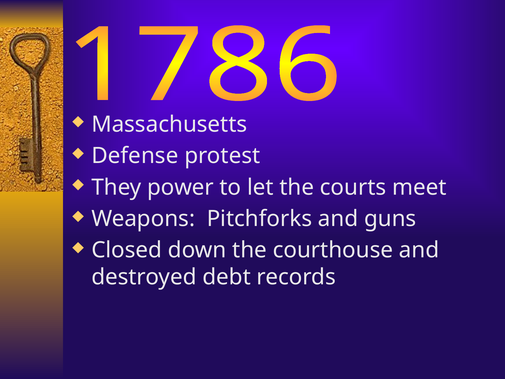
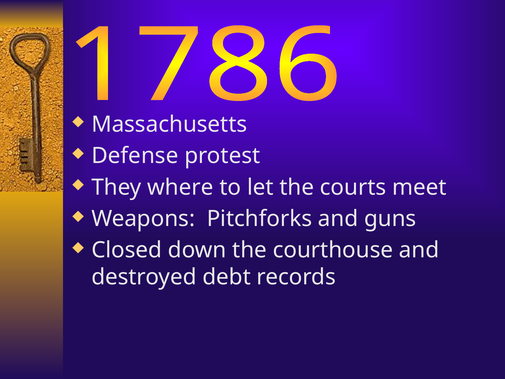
power: power -> where
